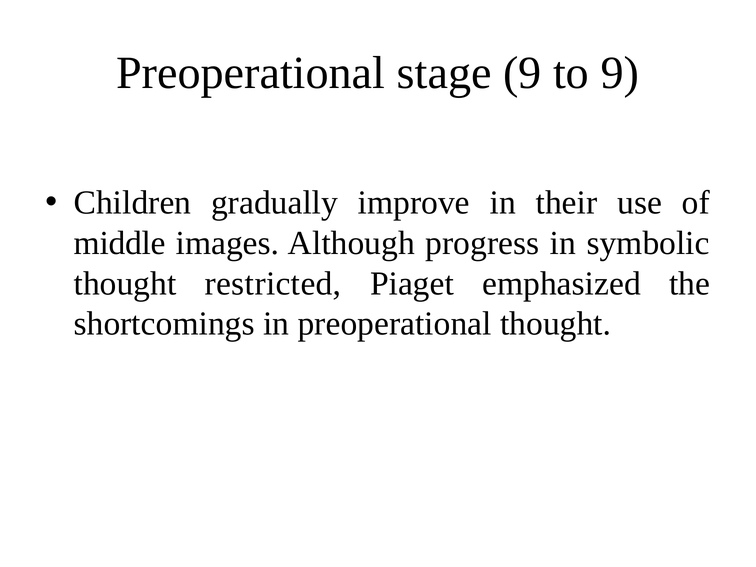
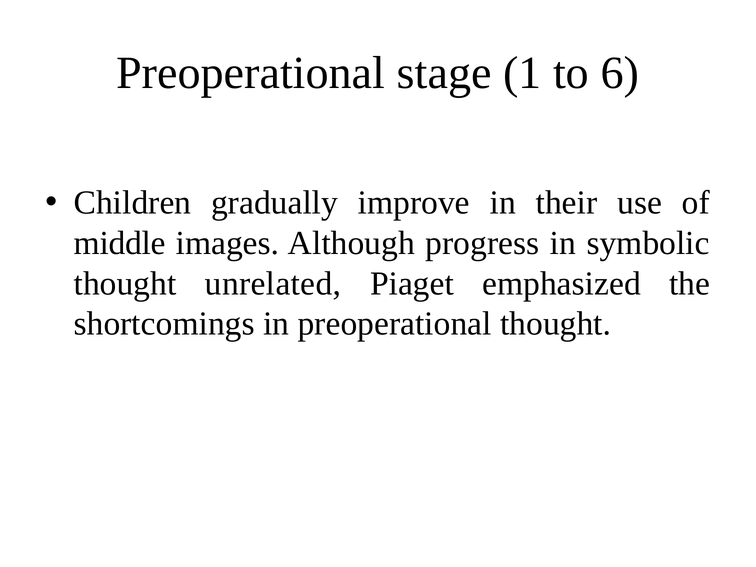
stage 9: 9 -> 1
to 9: 9 -> 6
restricted: restricted -> unrelated
